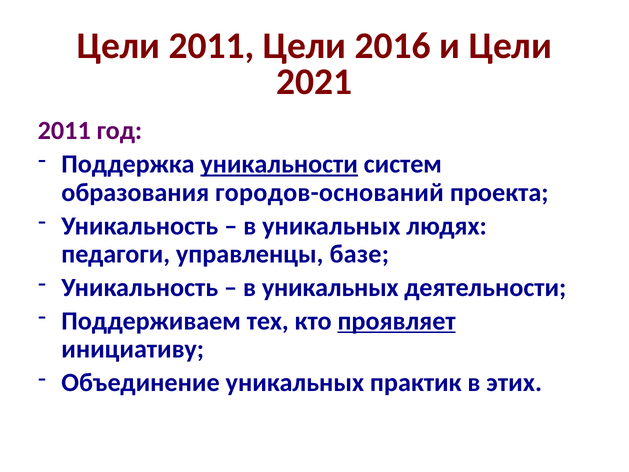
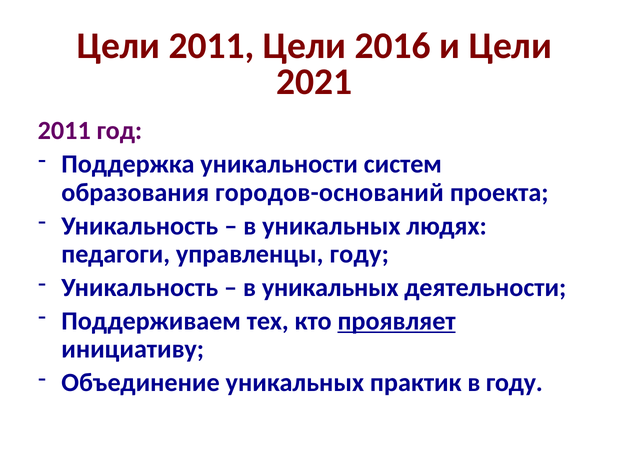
уникальности underline: present -> none
управленцы базе: базе -> году
в этих: этих -> году
